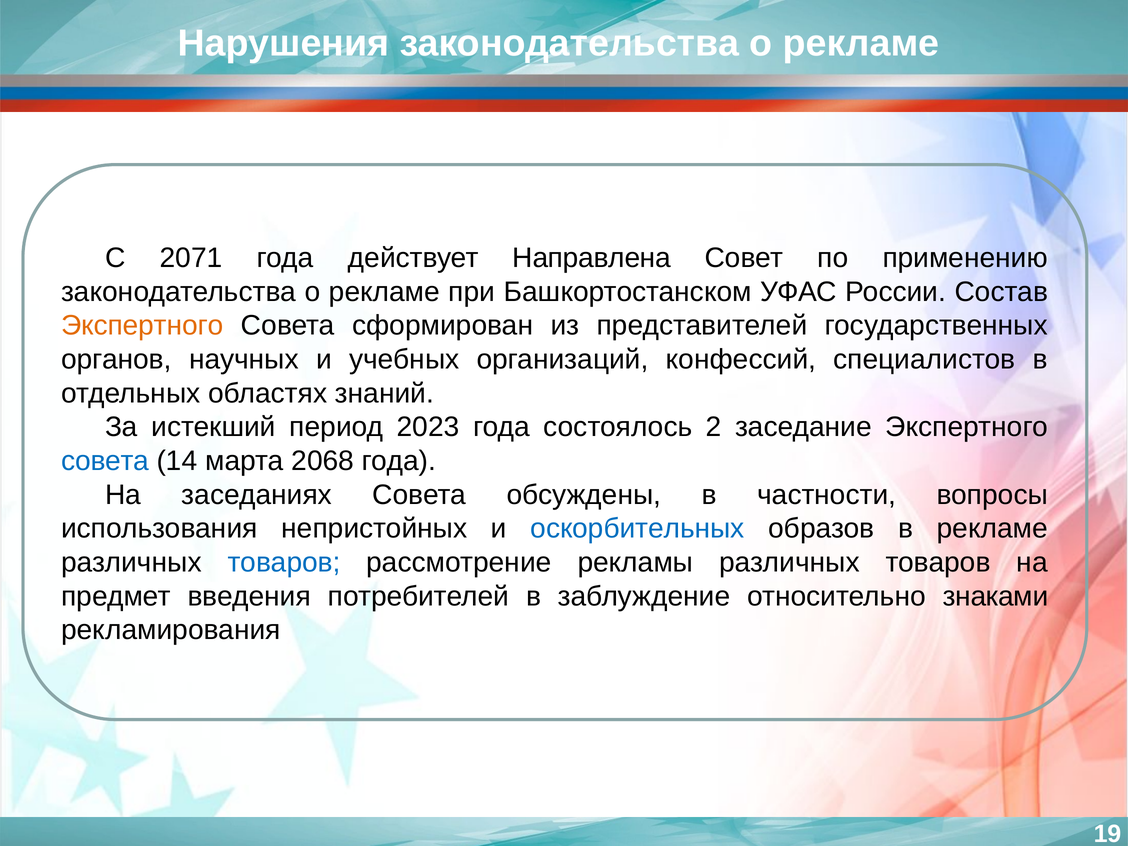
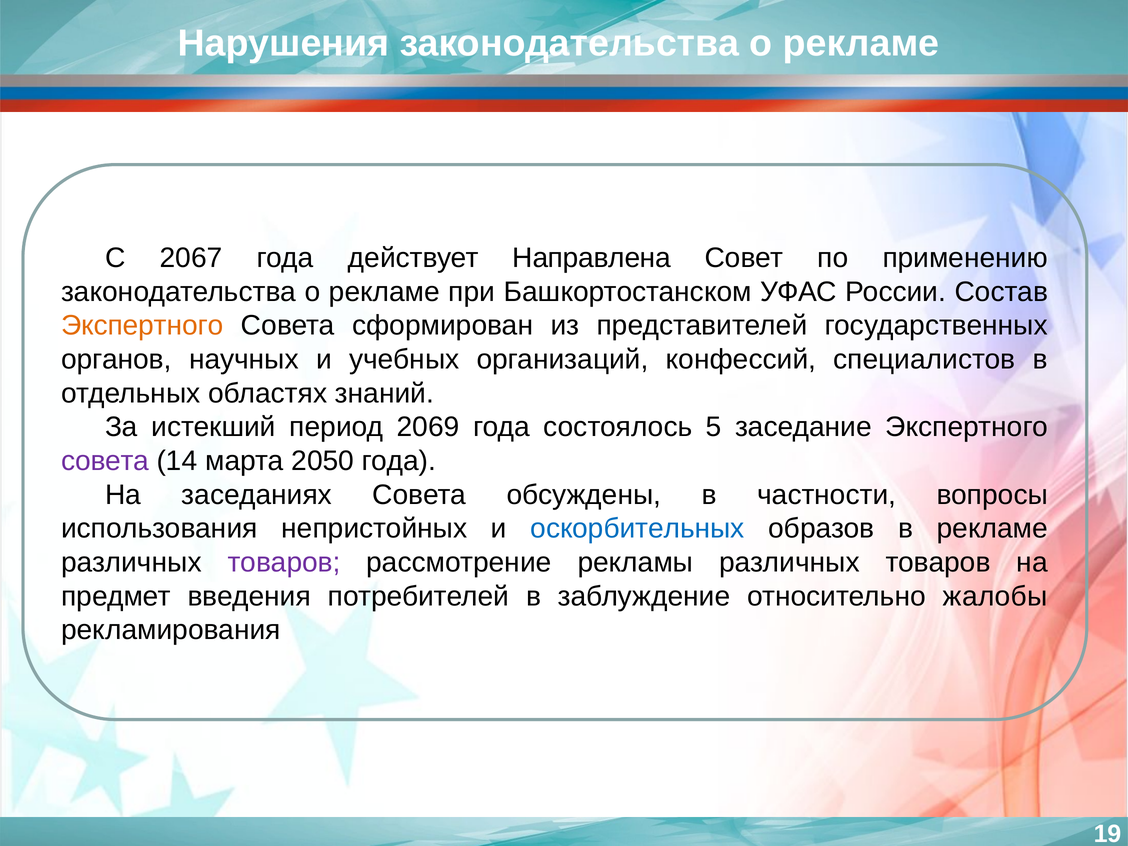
2071: 2071 -> 2067
2023: 2023 -> 2069
2: 2 -> 5
совета at (105, 461) colour: blue -> purple
2068: 2068 -> 2050
товаров at (284, 562) colour: blue -> purple
знаками: знаками -> жалобы
